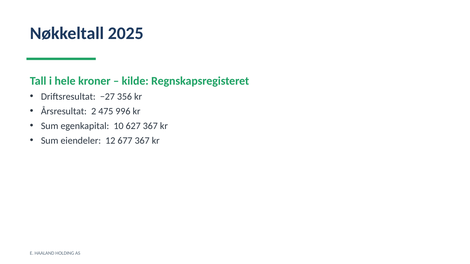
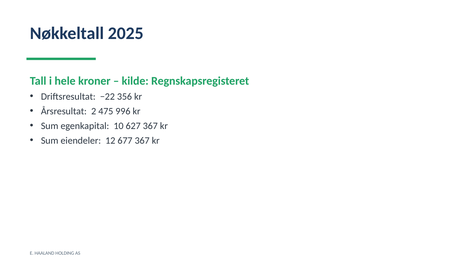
−27: −27 -> −22
